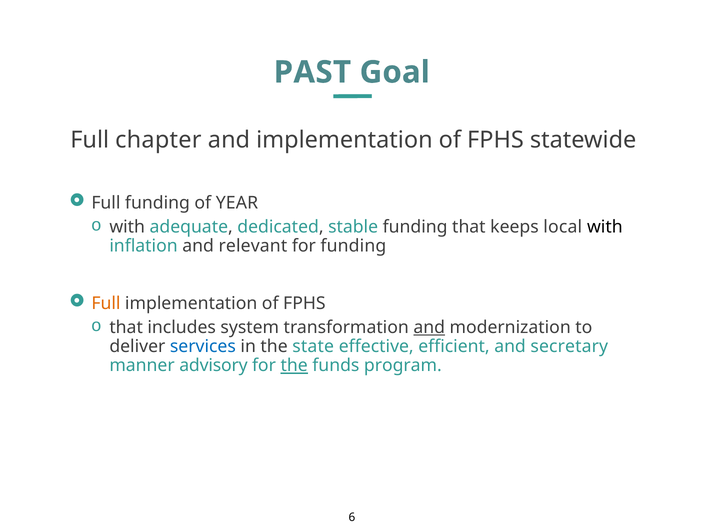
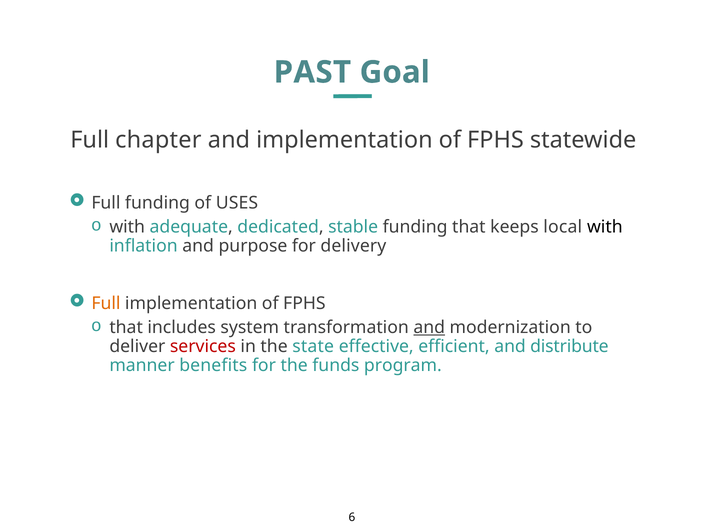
YEAR: YEAR -> USES
relevant: relevant -> purpose
for funding: funding -> delivery
services colour: blue -> red
secretary: secretary -> distribute
advisory: advisory -> benefits
the at (294, 366) underline: present -> none
